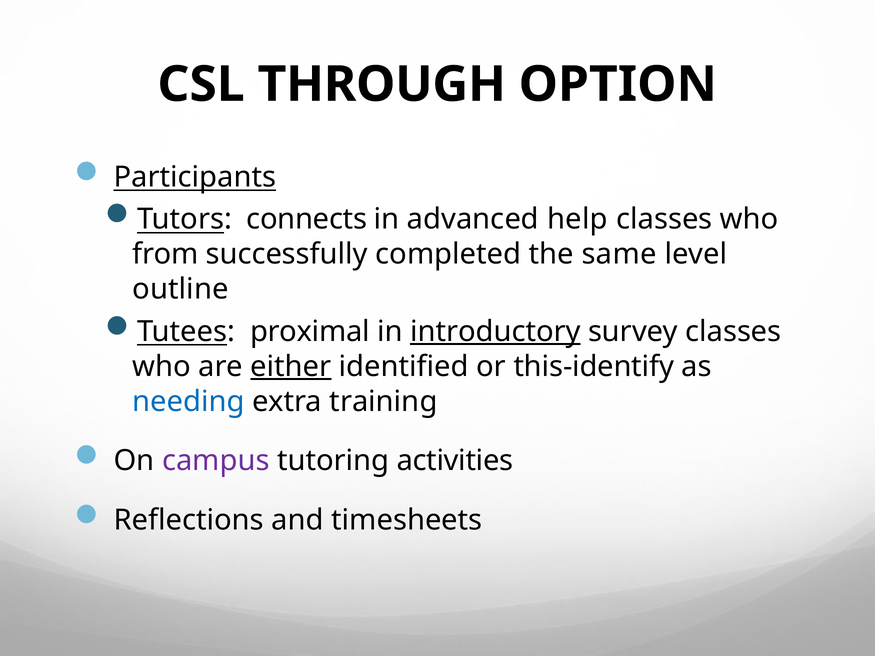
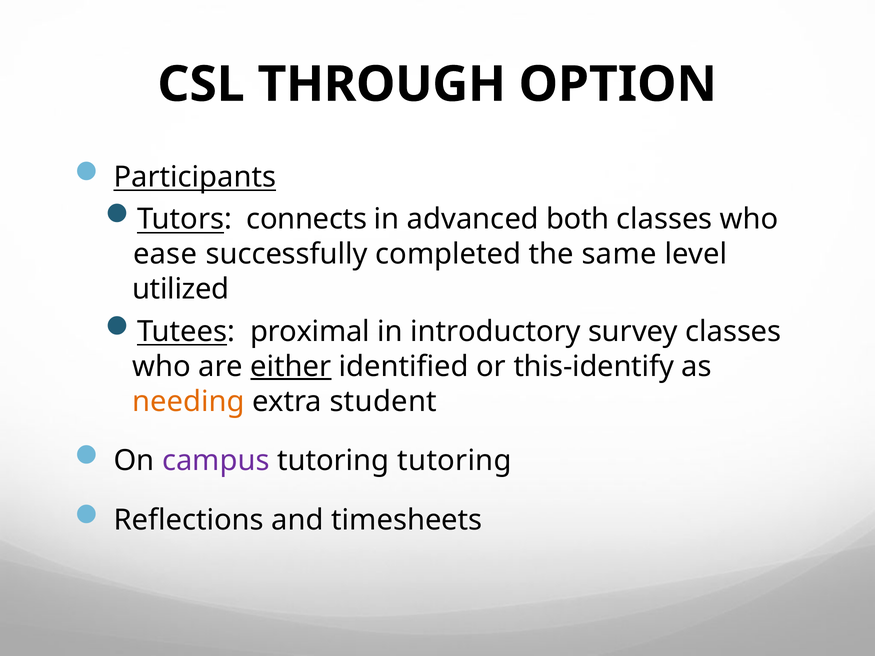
help: help -> both
from: from -> ease
outline: outline -> utilized
introductory underline: present -> none
needing colour: blue -> orange
training: training -> student
tutoring activities: activities -> tutoring
